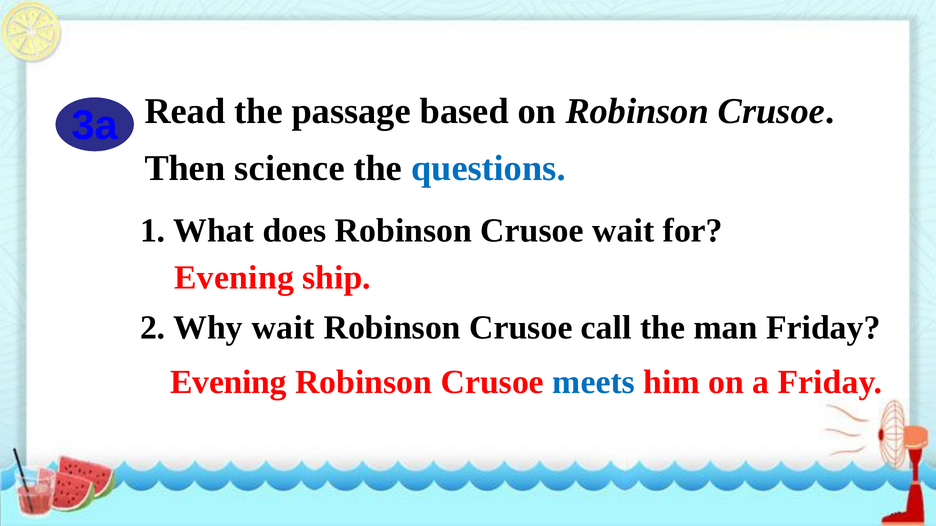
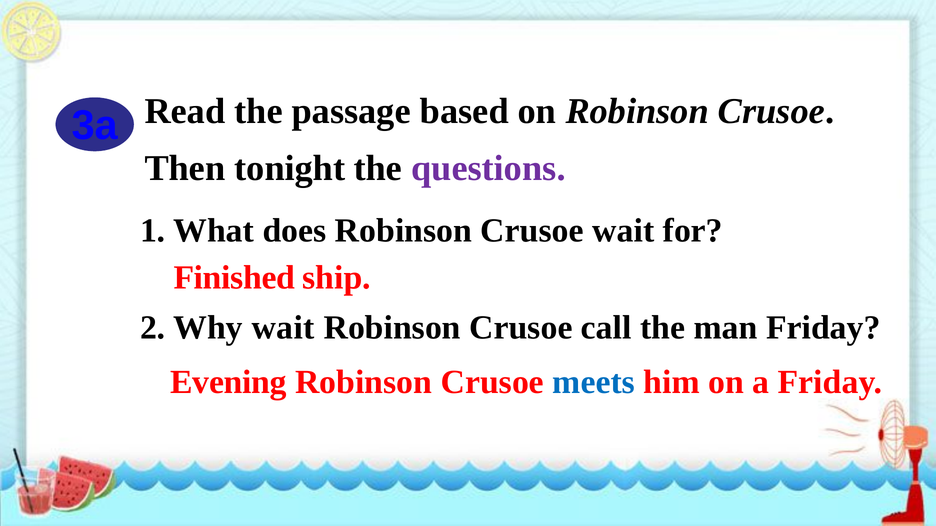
science: science -> tonight
questions colour: blue -> purple
Evening at (234, 278): Evening -> Finished
